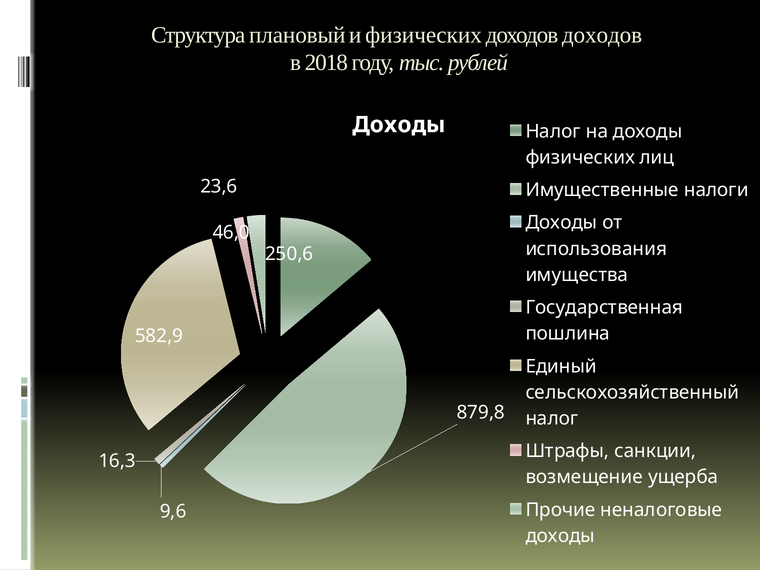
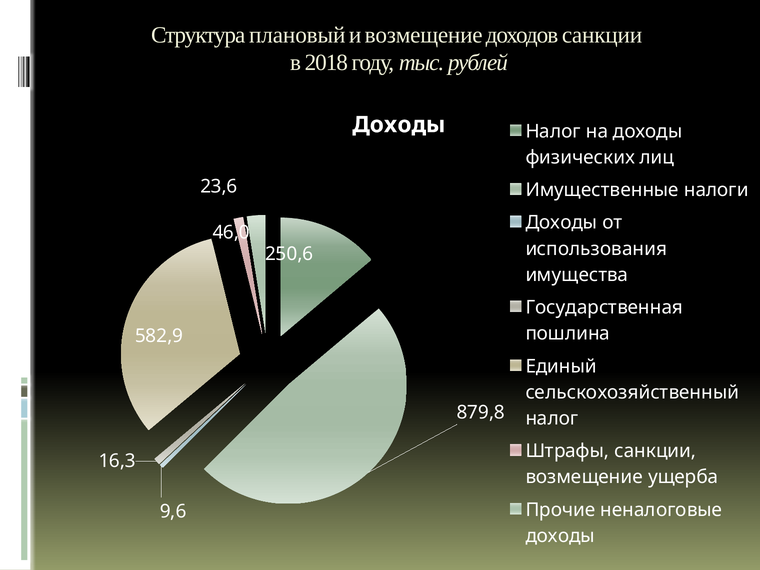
и физических: физических -> возмещение
доходов доходов: доходов -> санкции
